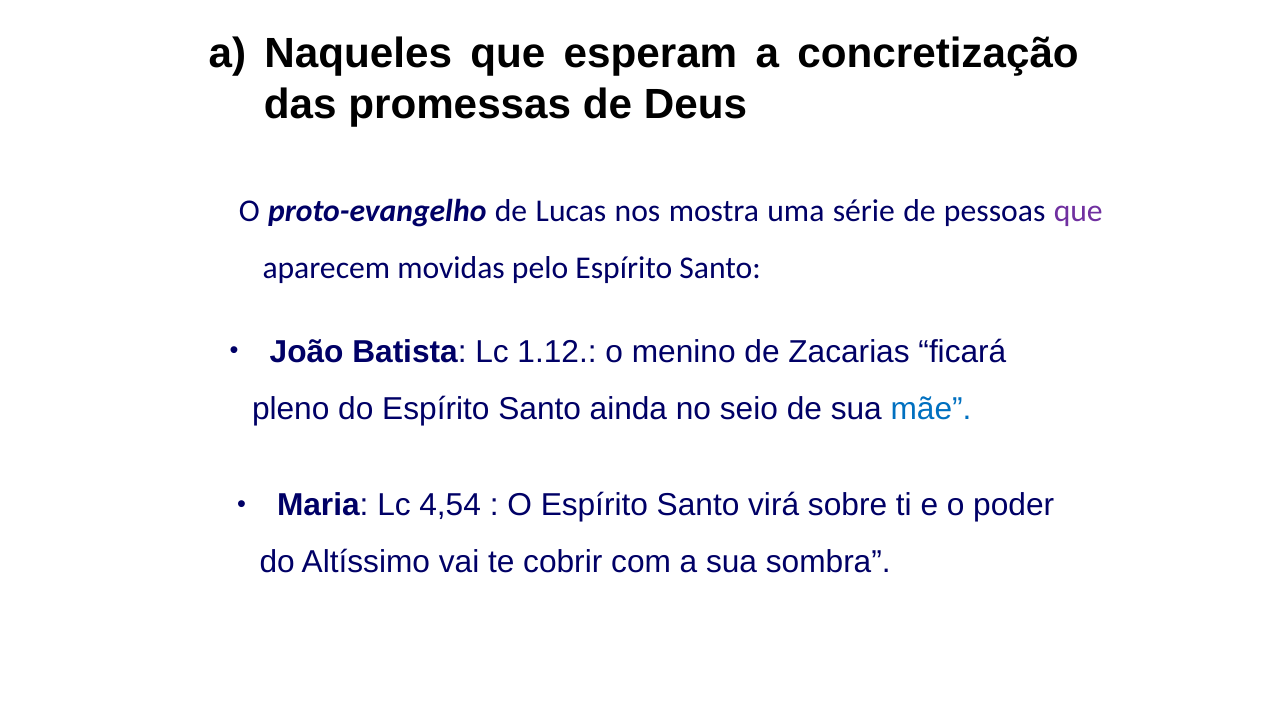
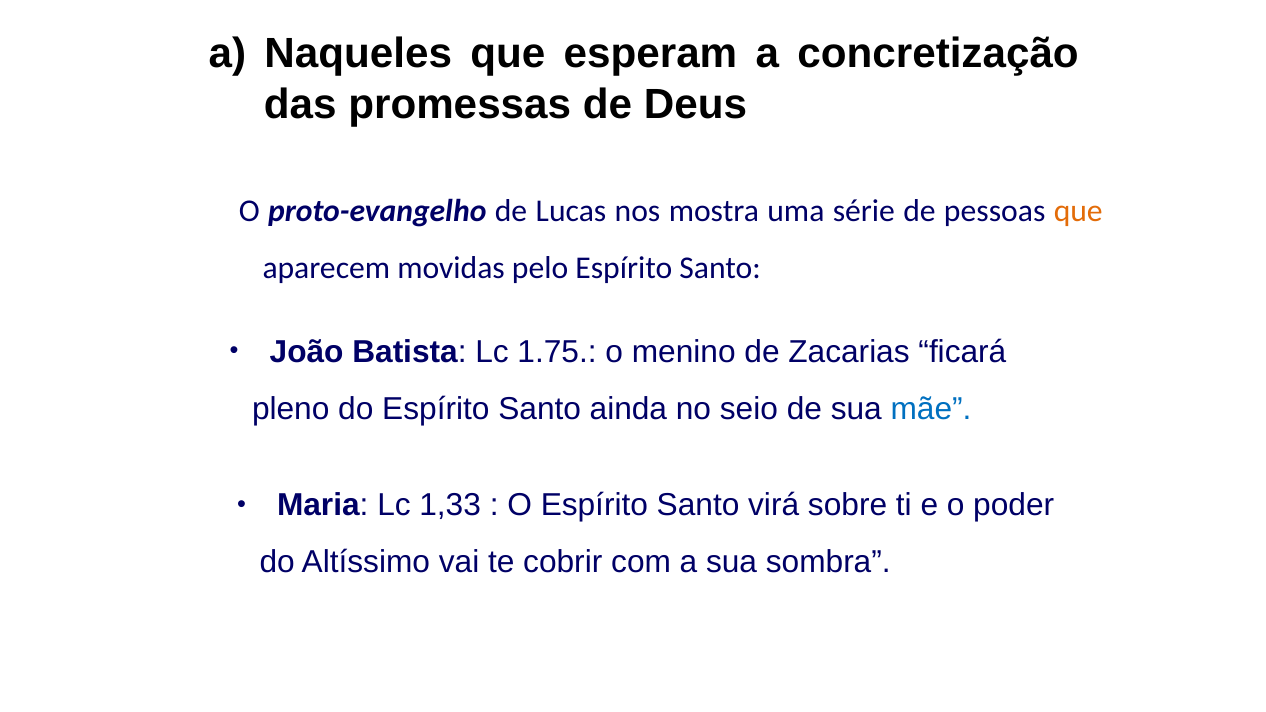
que at (1078, 211) colour: purple -> orange
1.12: 1.12 -> 1.75
4,54: 4,54 -> 1,33
